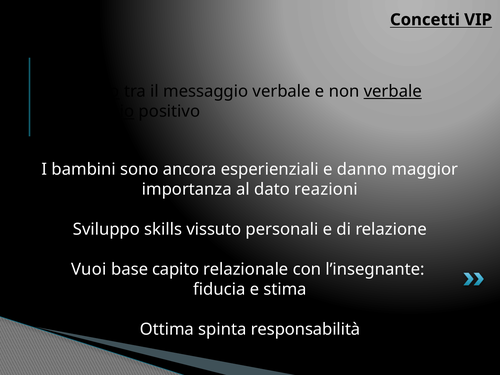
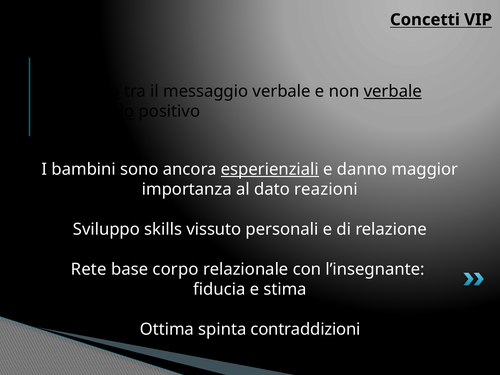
esperienziali underline: none -> present
Vuoi: Vuoi -> Rete
capito: capito -> corpo
responsabilità: responsabilità -> contraddizioni
